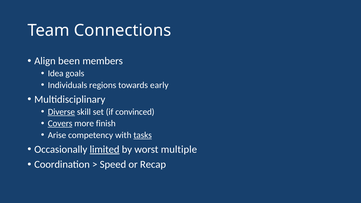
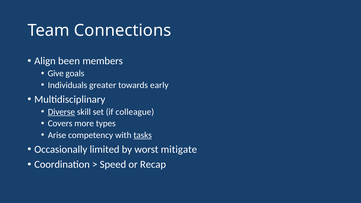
Idea: Idea -> Give
regions: regions -> greater
convinced: convinced -> colleague
Covers underline: present -> none
finish: finish -> types
limited underline: present -> none
multiple: multiple -> mitigate
